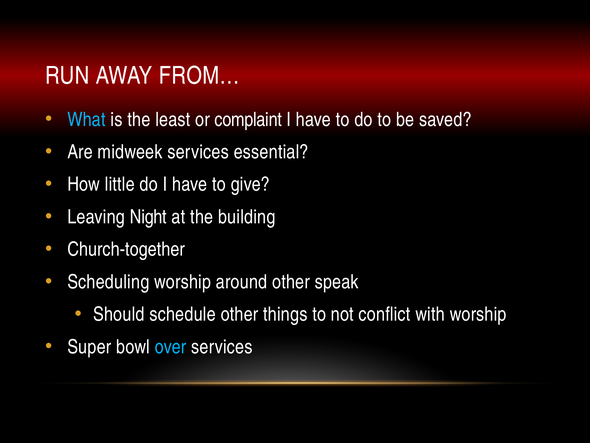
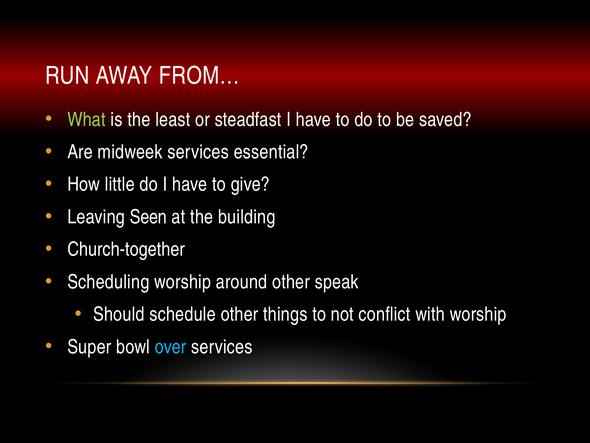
What colour: light blue -> light green
complaint: complaint -> steadfast
Night: Night -> Seen
